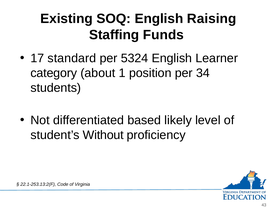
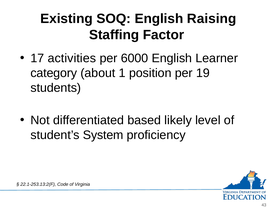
Funds: Funds -> Factor
standard: standard -> activities
5324: 5324 -> 6000
34: 34 -> 19
Without: Without -> System
